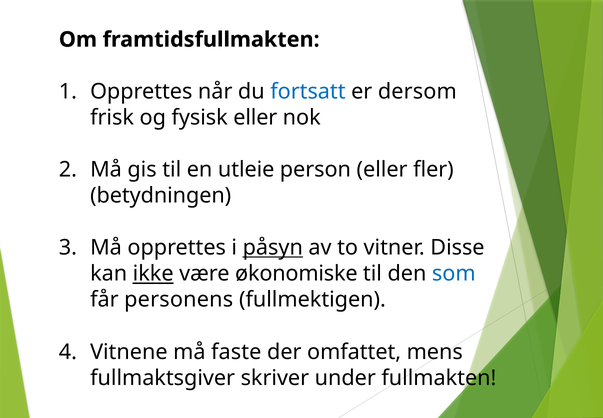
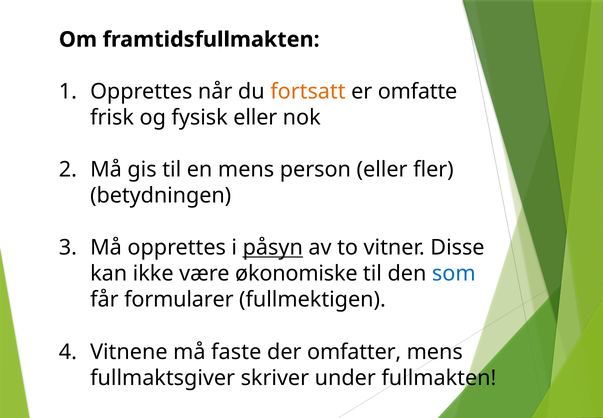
fortsatt colour: blue -> orange
dersom: dersom -> omfatte
en utleie: utleie -> mens
ikke underline: present -> none
personens: personens -> formularer
omfattet: omfattet -> omfatter
